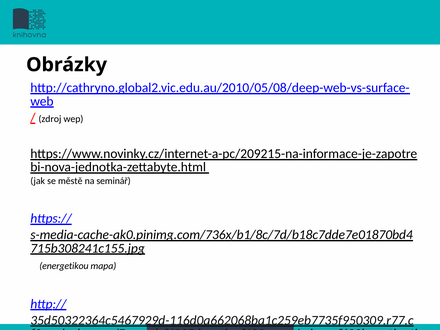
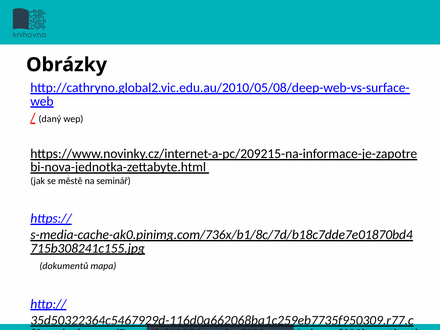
zdroj: zdroj -> daný
energetikou: energetikou -> dokumentů
